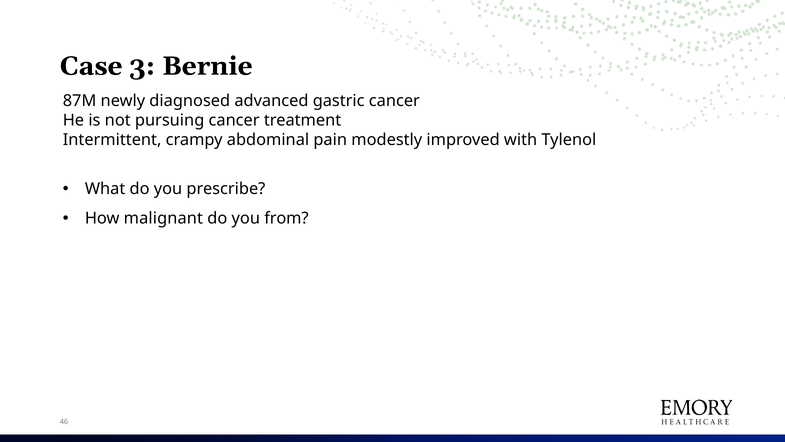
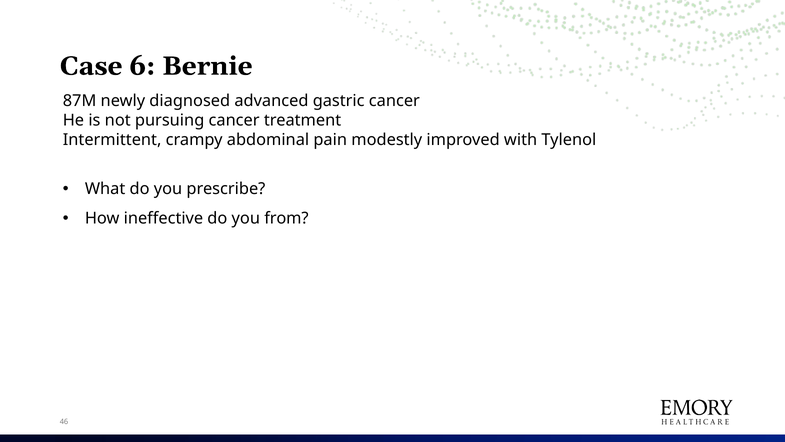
3: 3 -> 6
malignant: malignant -> ineffective
